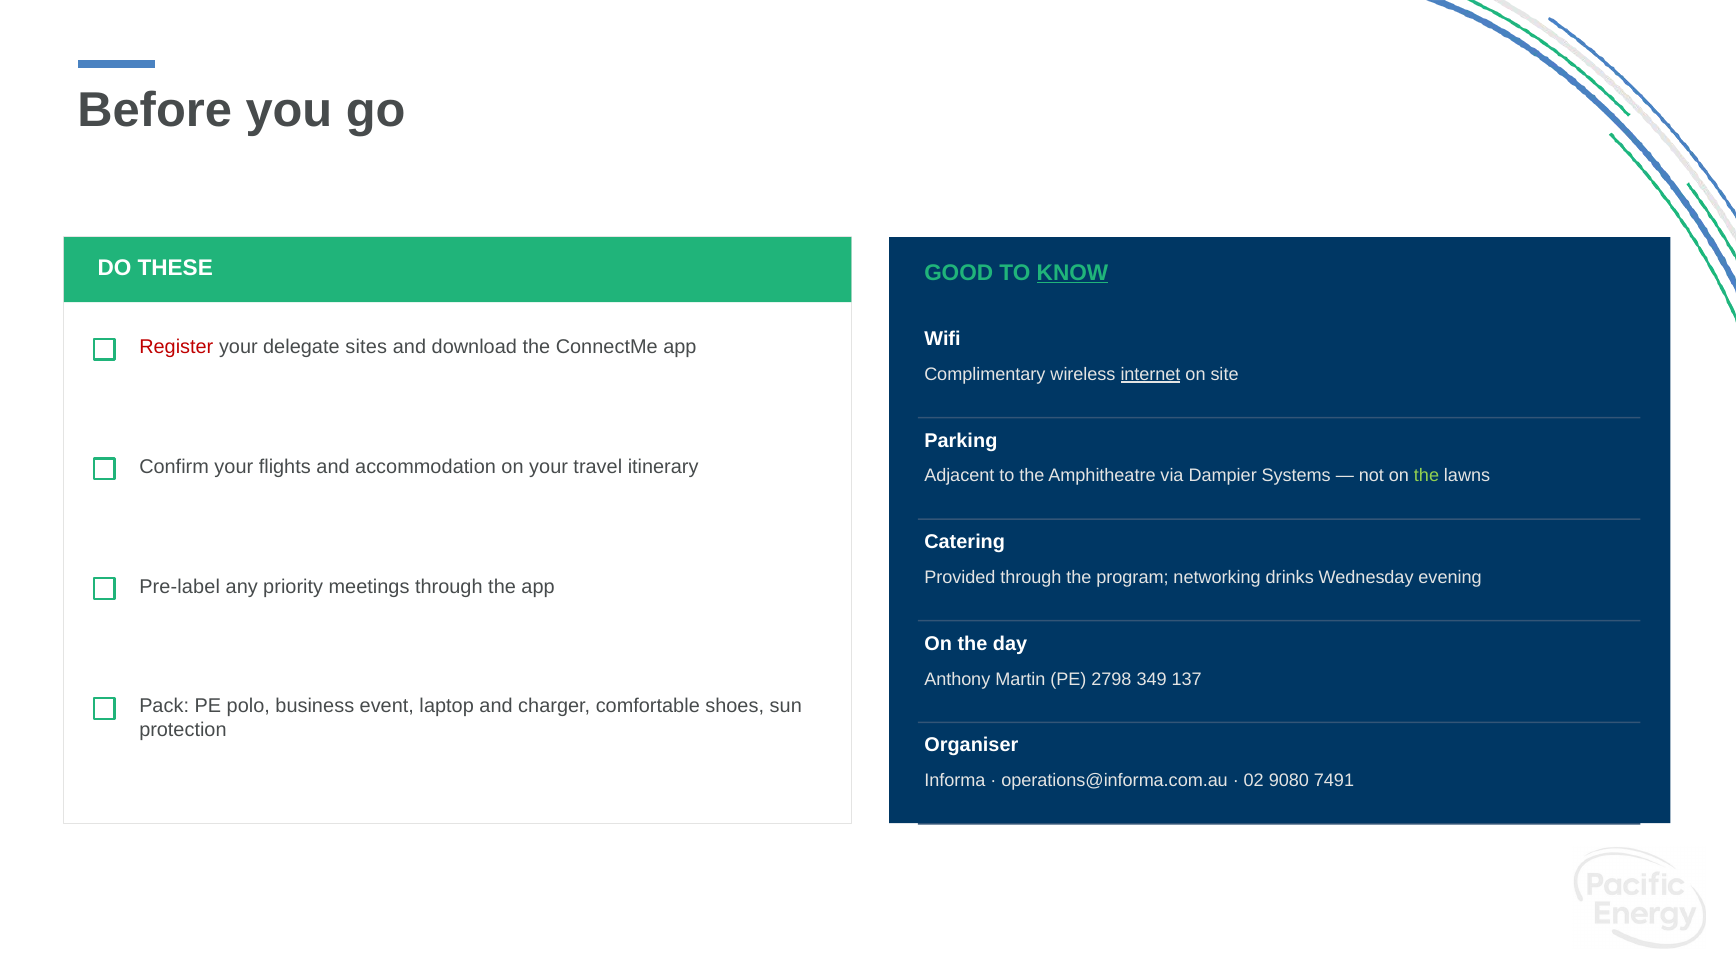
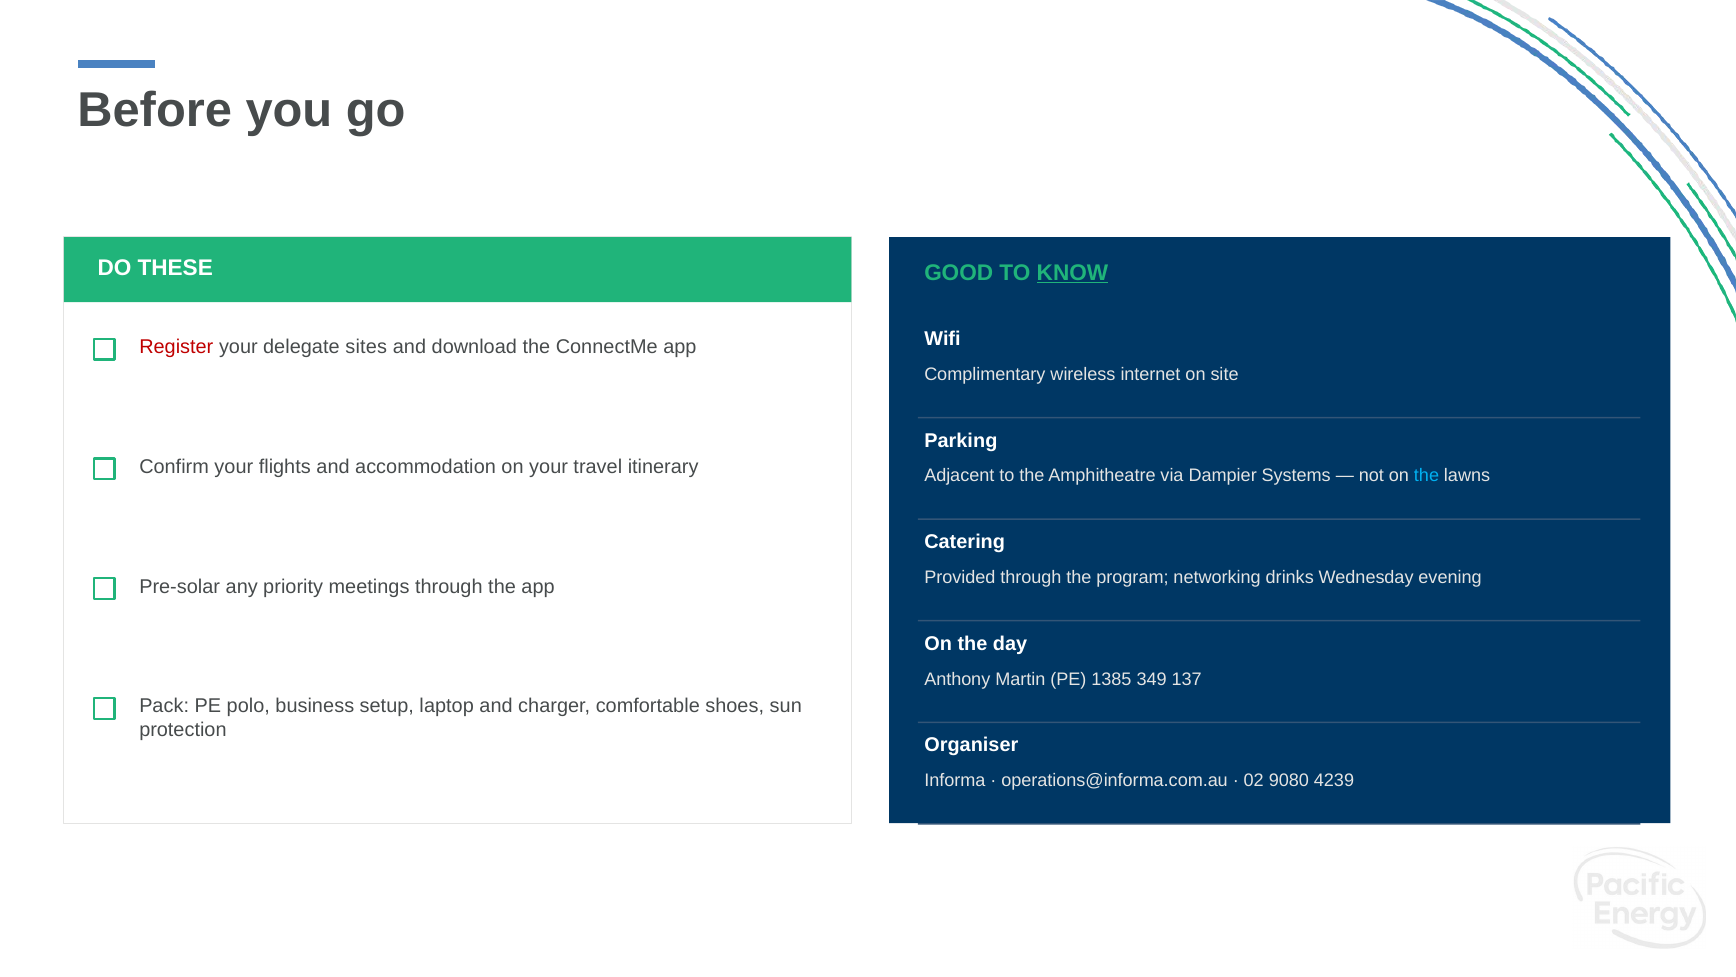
internet underline: present -> none
the at (1427, 476) colour: light green -> light blue
Pre-label: Pre-label -> Pre-solar
2798: 2798 -> 1385
event: event -> setup
7491: 7491 -> 4239
